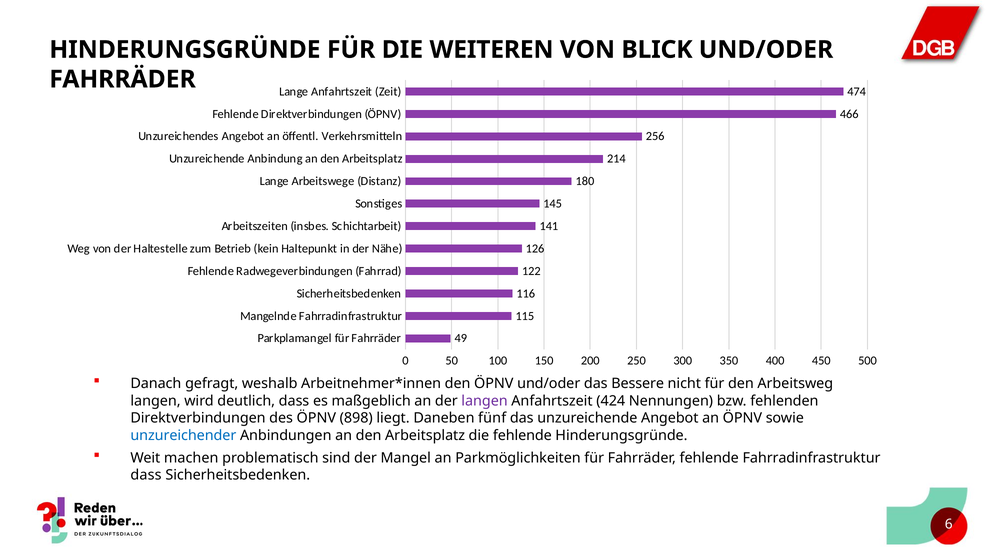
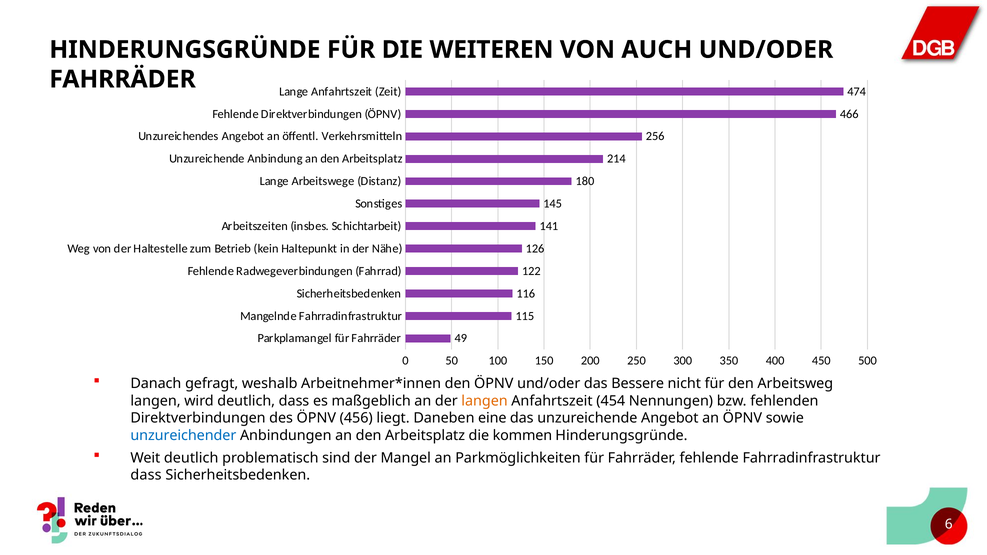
BLICK: BLICK -> AUCH
langen at (485, 401) colour: purple -> orange
424: 424 -> 454
898: 898 -> 456
fünf: fünf -> eine
die fehlende: fehlende -> kommen
Weit machen: machen -> deutlich
